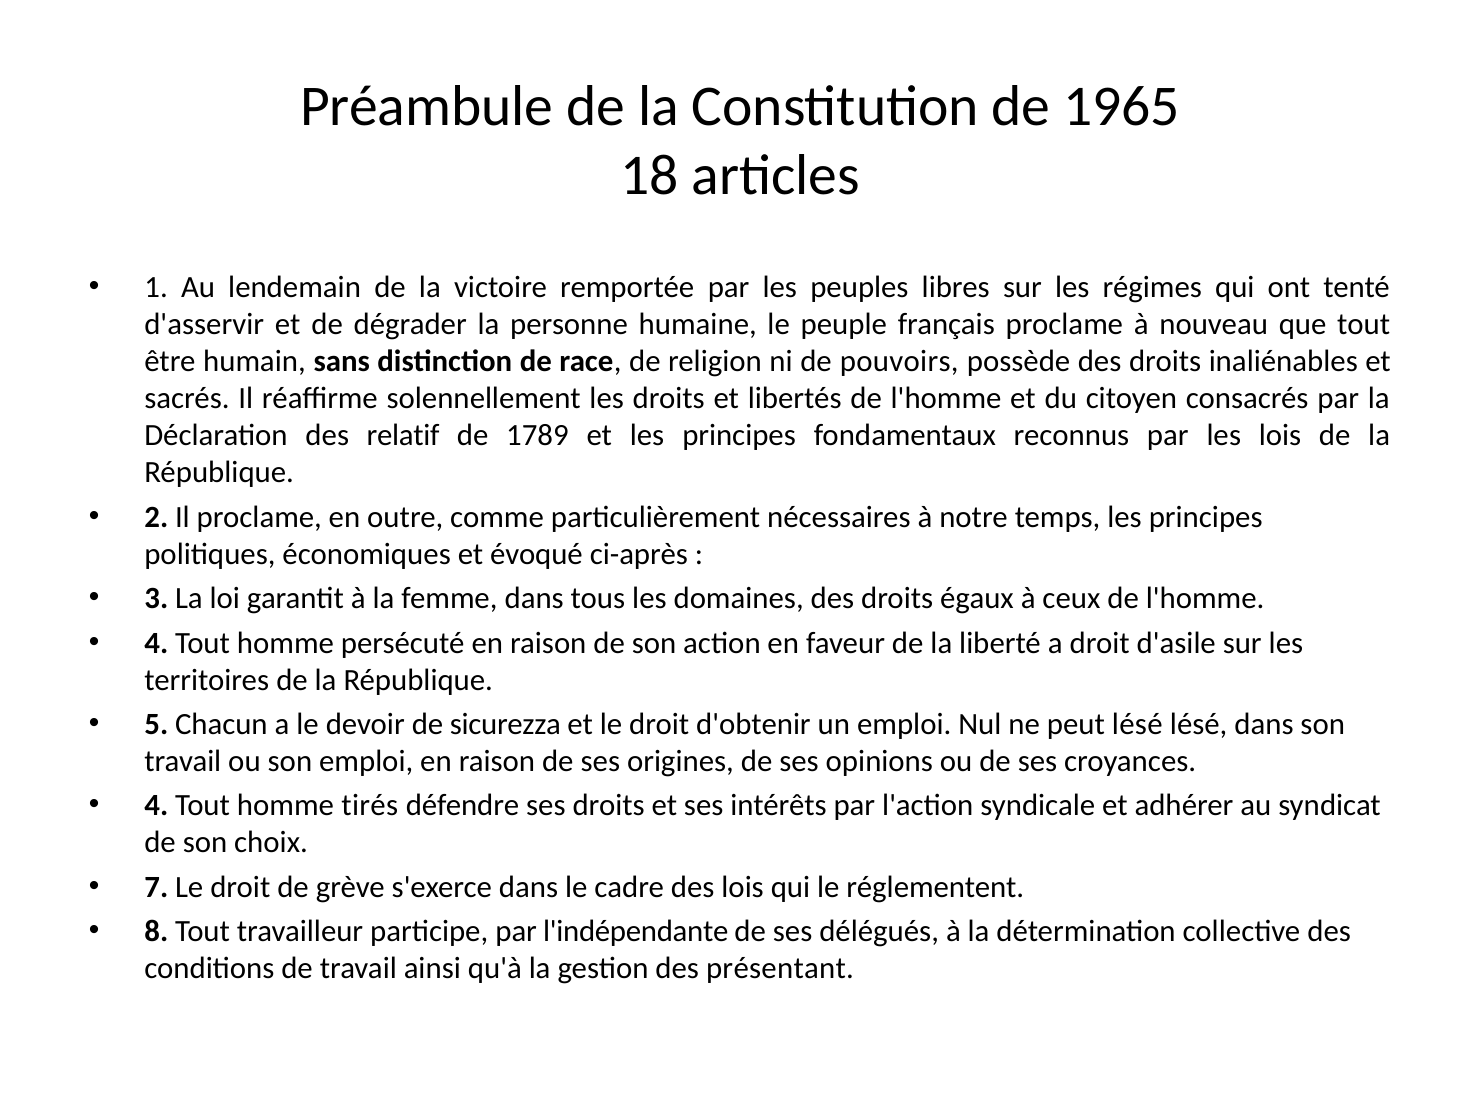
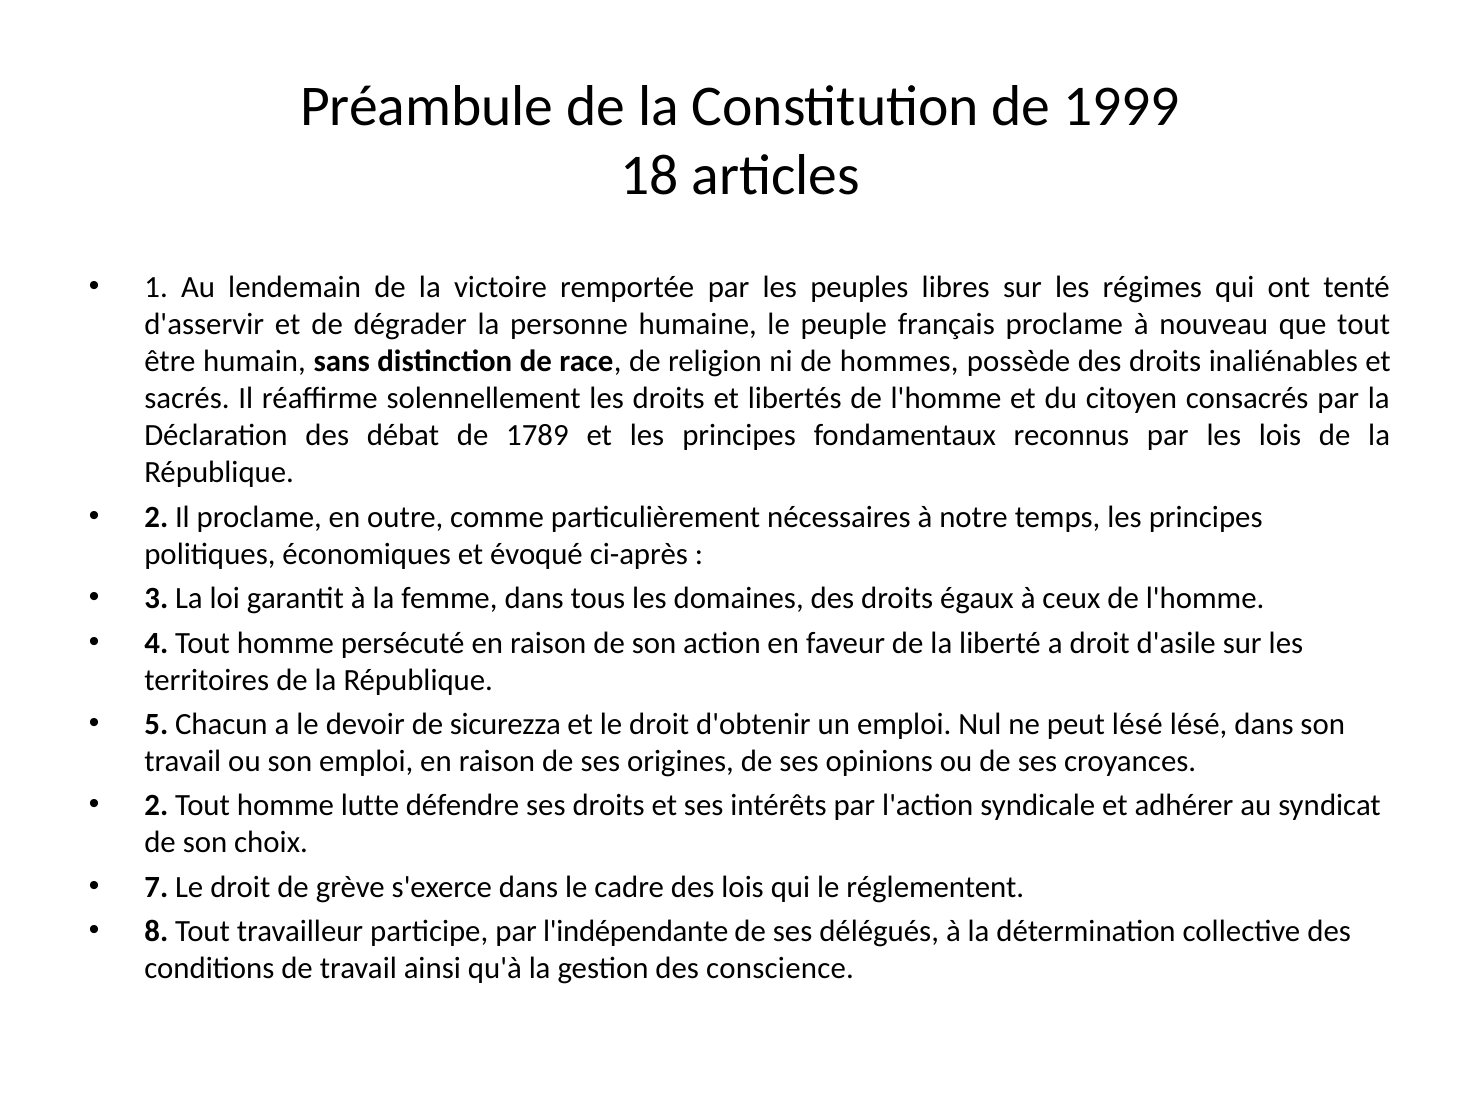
1965: 1965 -> 1999
pouvoirs: pouvoirs -> hommes
relatif: relatif -> débat
4 at (156, 806): 4 -> 2
tirés: tirés -> lutte
présentant: présentant -> conscience
